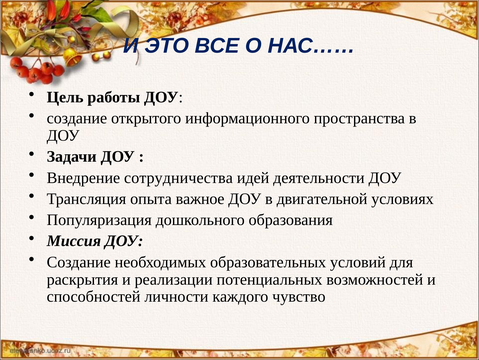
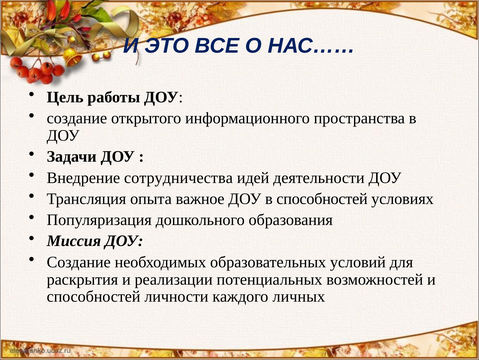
в двигательной: двигательной -> способностей
чувство: чувство -> личных
